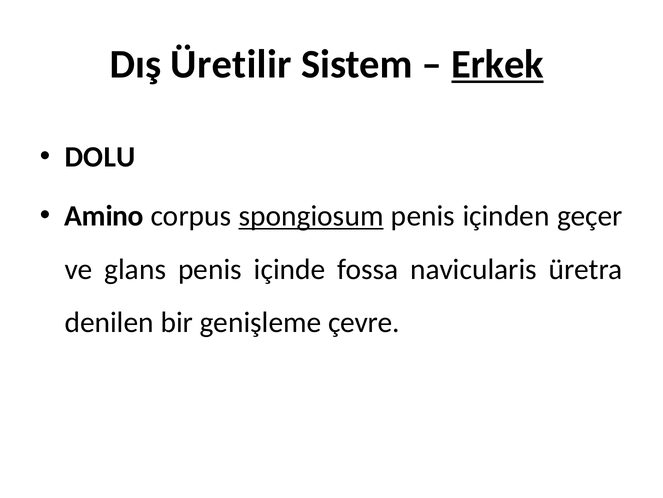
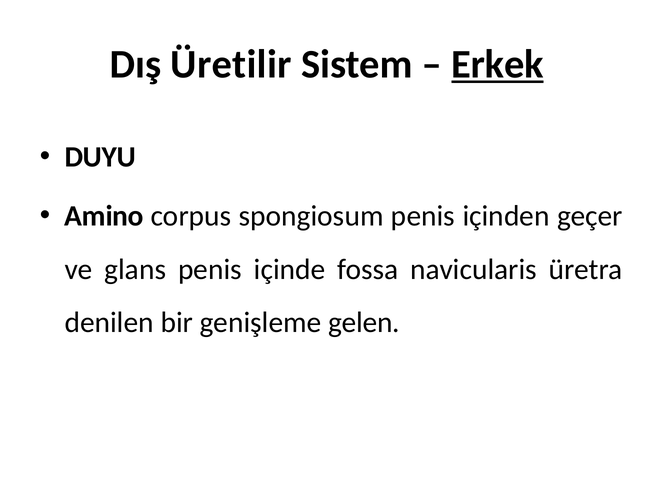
DOLU: DOLU -> DUYU
spongiosum underline: present -> none
çevre: çevre -> gelen
